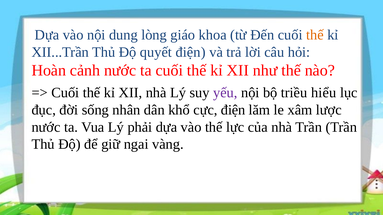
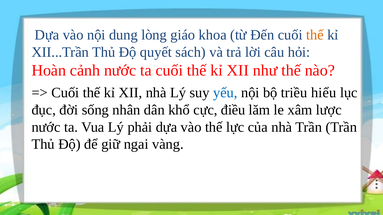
quyết điện: điện -> sách
yếu colour: purple -> blue
cực điện: điện -> điều
